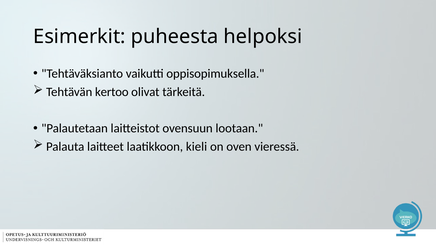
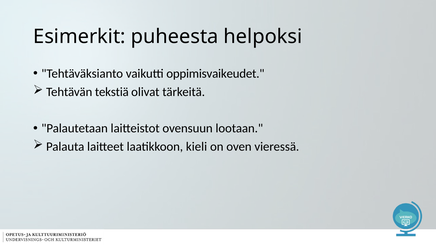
oppisopimuksella: oppisopimuksella -> oppimisvaikeudet
kertoo: kertoo -> tekstiä
